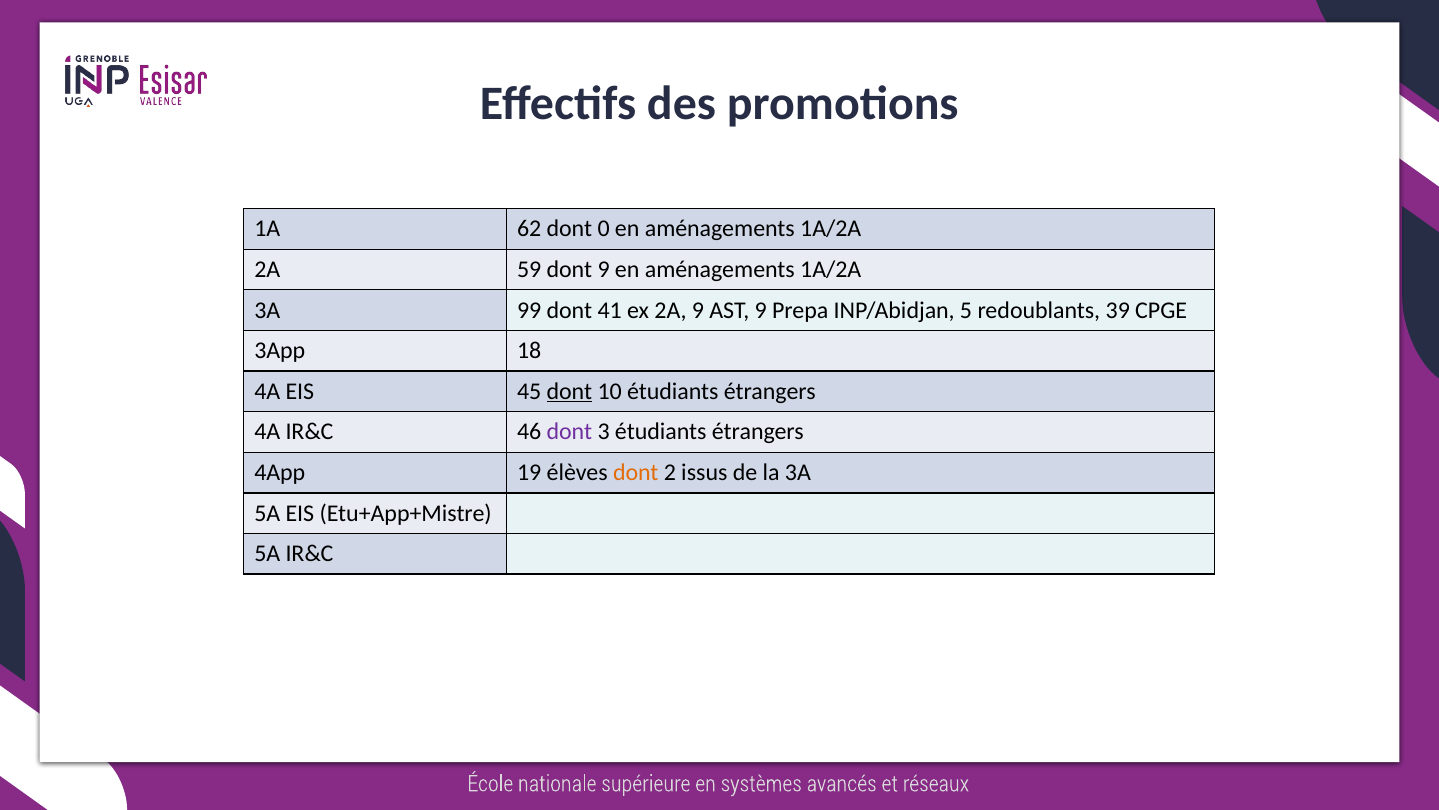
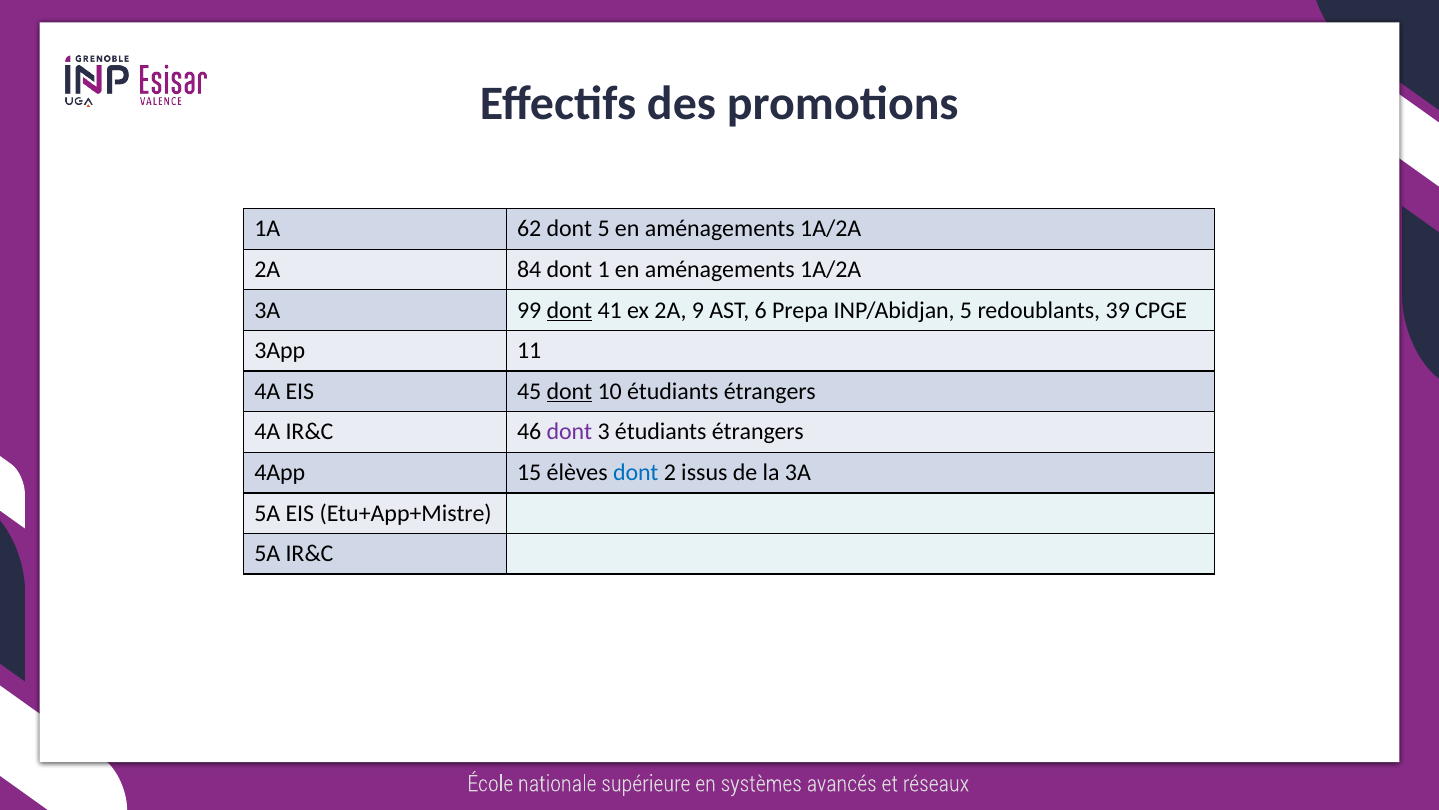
dont 0: 0 -> 5
59: 59 -> 84
dont 9: 9 -> 1
dont at (569, 310) underline: none -> present
AST 9: 9 -> 6
18: 18 -> 11
19: 19 -> 15
dont at (636, 472) colour: orange -> blue
